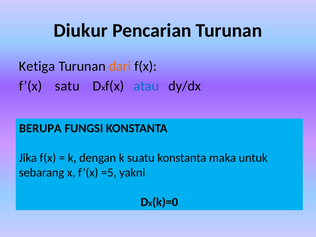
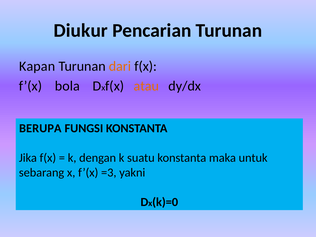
Ketiga: Ketiga -> Kapan
satu: satu -> bola
atau colour: blue -> orange
=5: =5 -> =3
